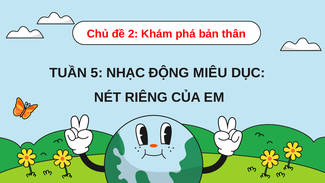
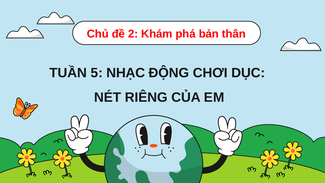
MIÊU: MIÊU -> CHƠI
